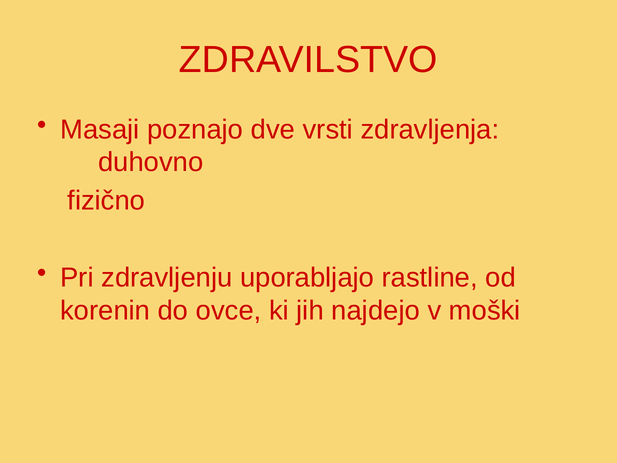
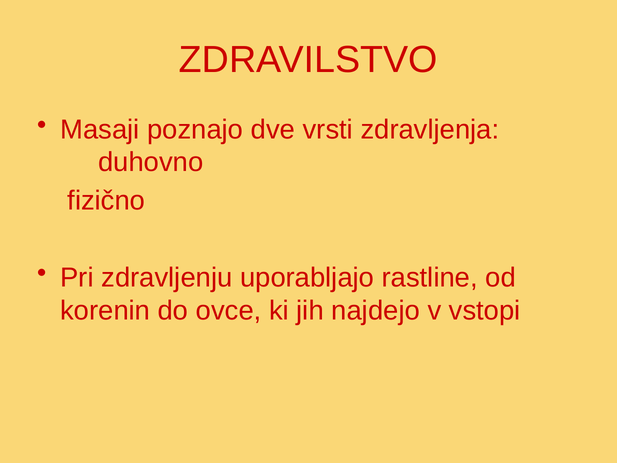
moški: moški -> vstopi
